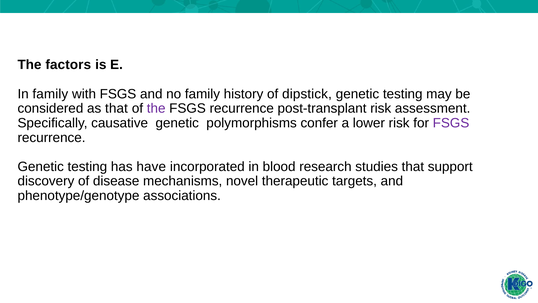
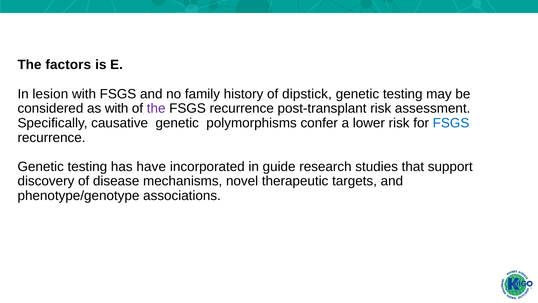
In family: family -> lesion
as that: that -> with
FSGS at (451, 123) colour: purple -> blue
blood: blood -> guide
